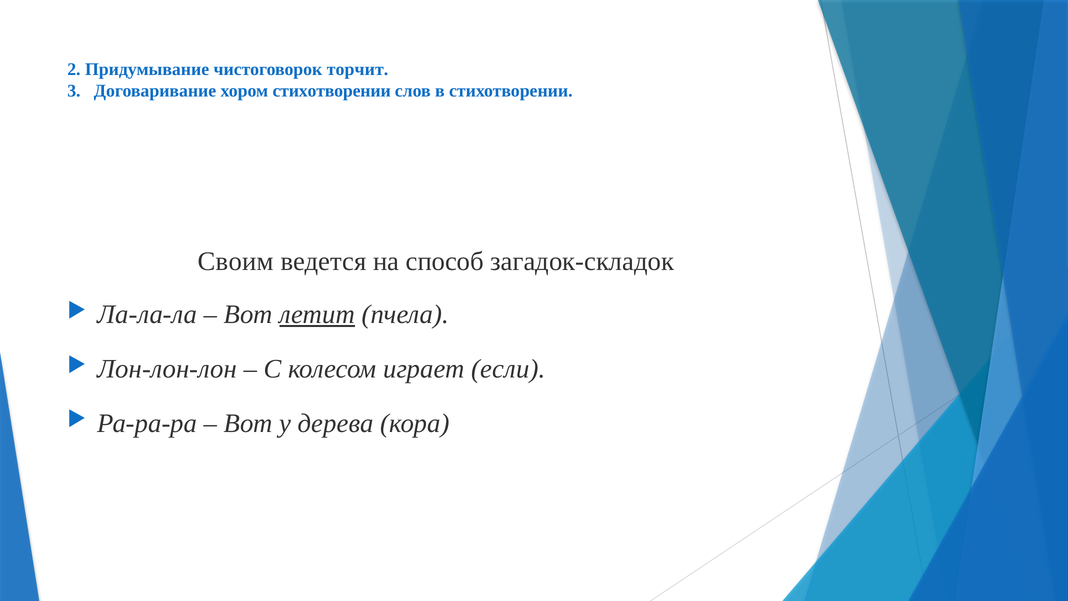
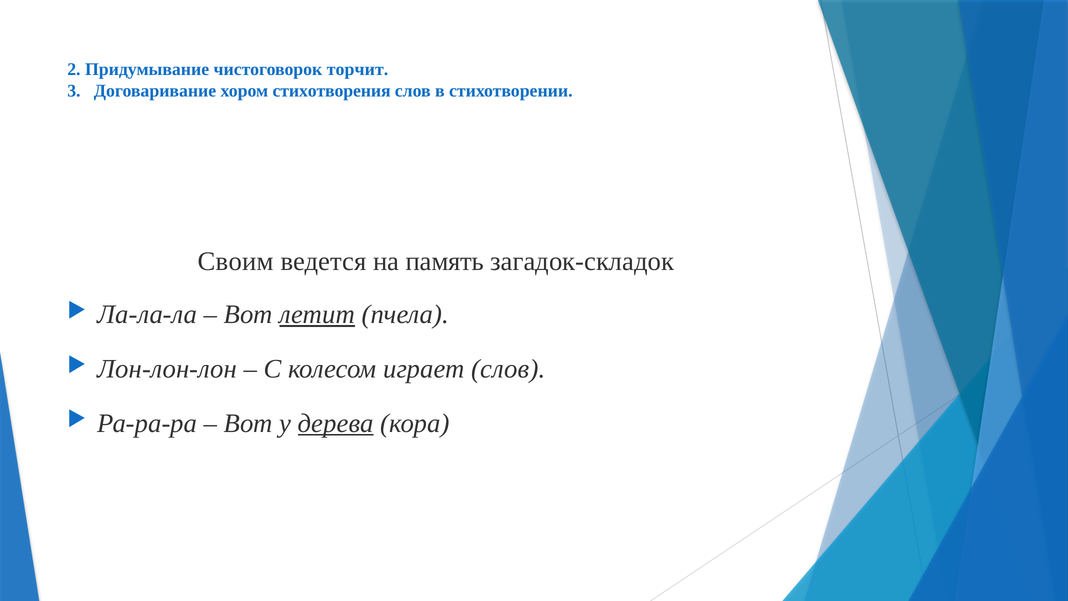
хором стихотворении: стихотворении -> стихотворения
способ: способ -> память
играет если: если -> слов
дерева underline: none -> present
